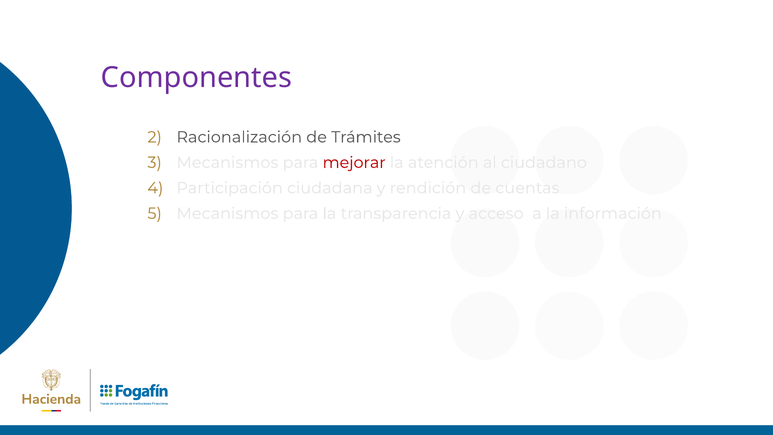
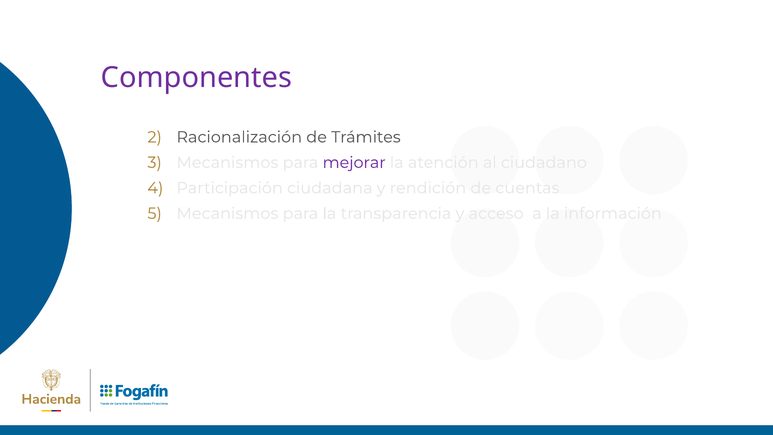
mejorar colour: red -> purple
